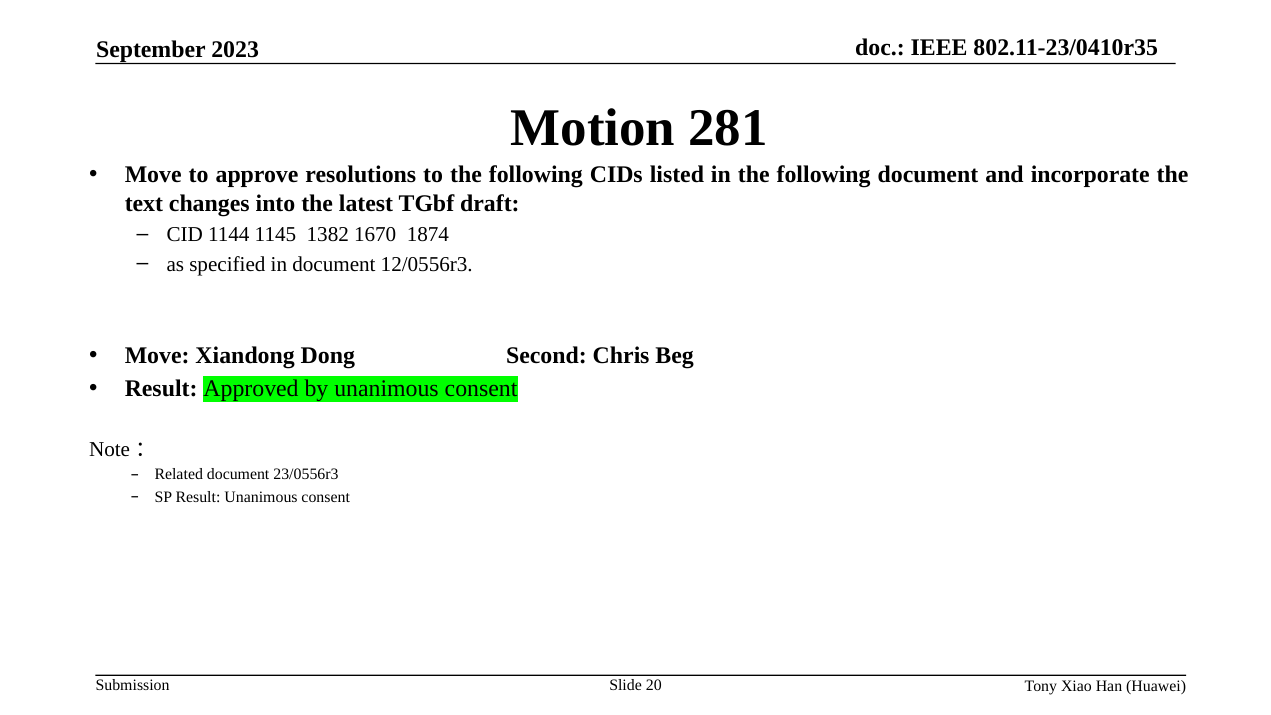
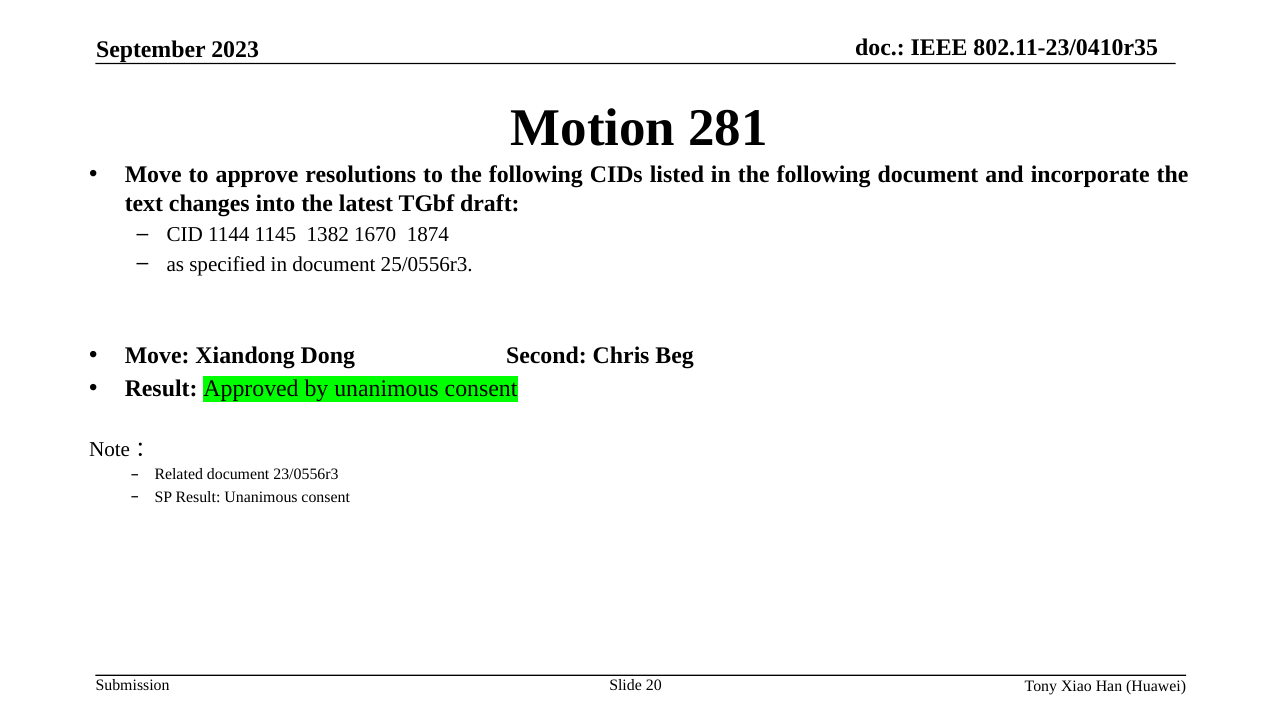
12/0556r3: 12/0556r3 -> 25/0556r3
